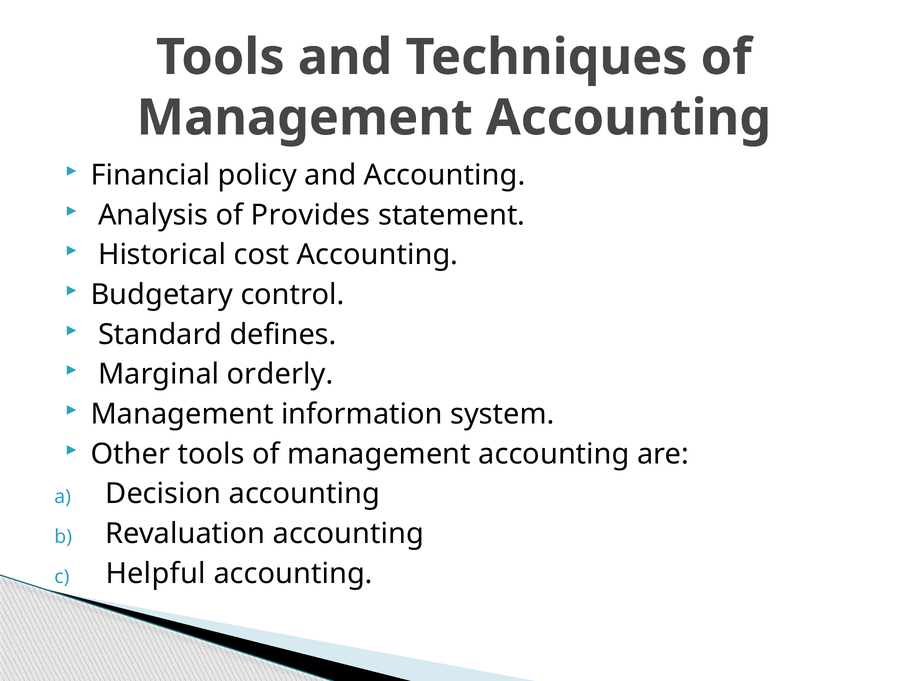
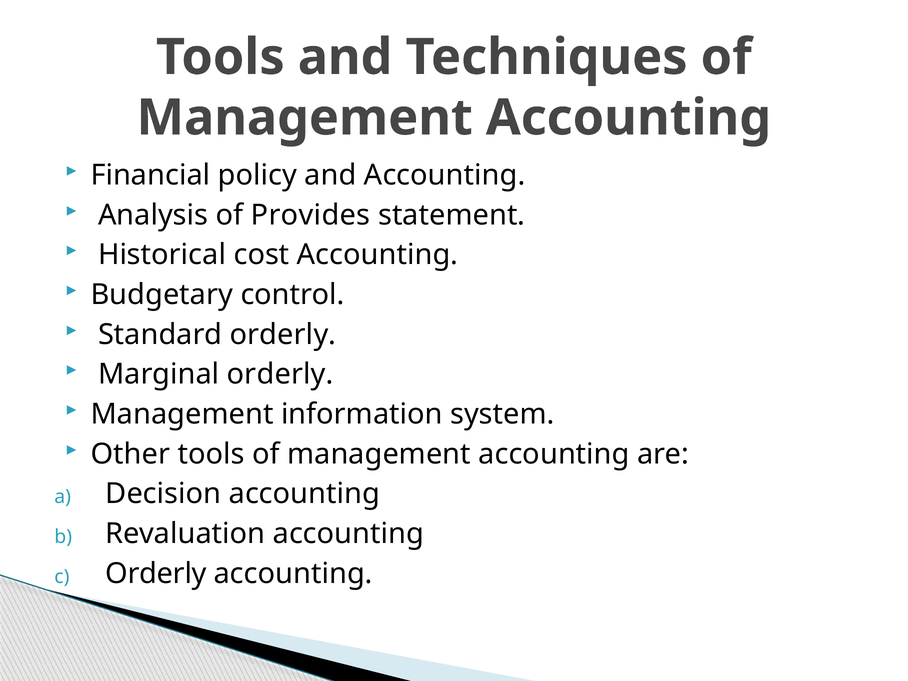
Standard defines: defines -> orderly
Helpful at (156, 573): Helpful -> Orderly
